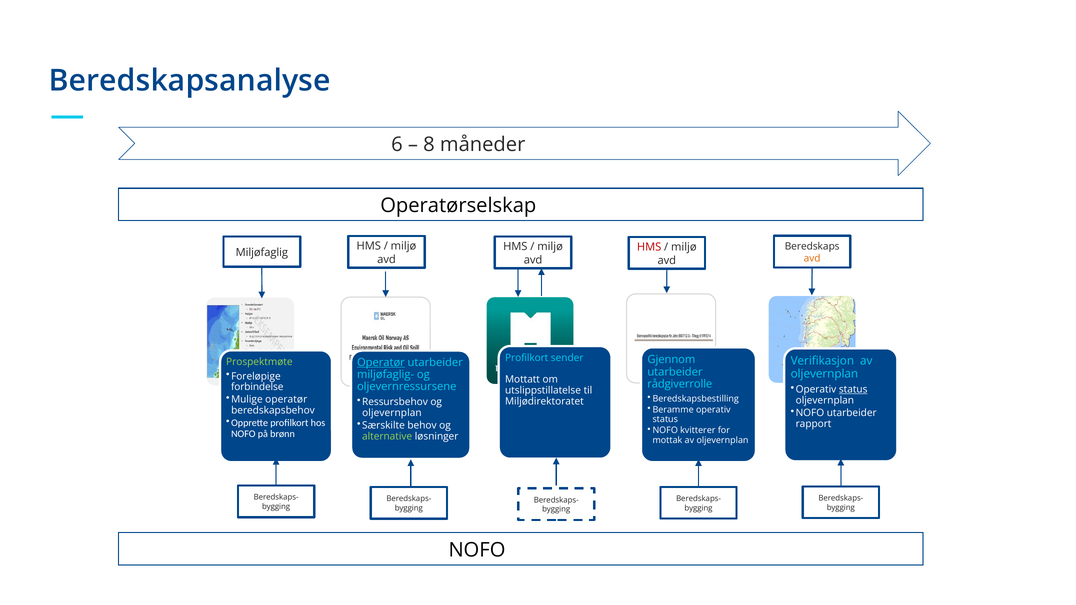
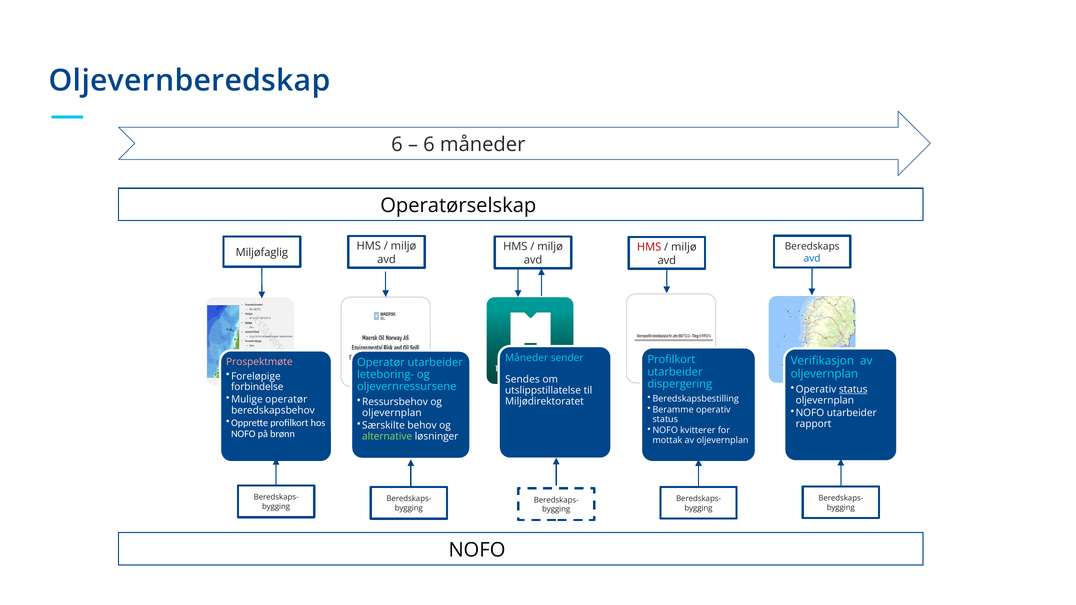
Beredskapsanalyse: Beredskapsanalyse -> Oljevernberedskap
8 at (429, 145): 8 -> 6
avd at (812, 259) colour: orange -> blue
Profilkort at (527, 358): Profilkort -> Måneder
Gjennom at (671, 360): Gjennom -> Profilkort
Prospektmøte colour: light green -> pink
Operatør at (381, 363) underline: present -> none
miljøfaglig-: miljøfaglig- -> leteboring-
Mottatt: Mottatt -> Sendes
rådgiverrolle: rådgiverrolle -> dispergering
